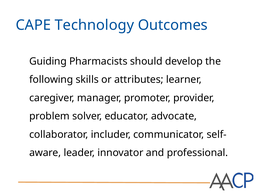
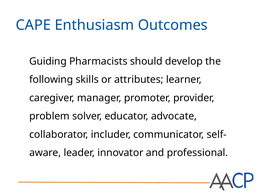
Technology: Technology -> Enthusiasm
